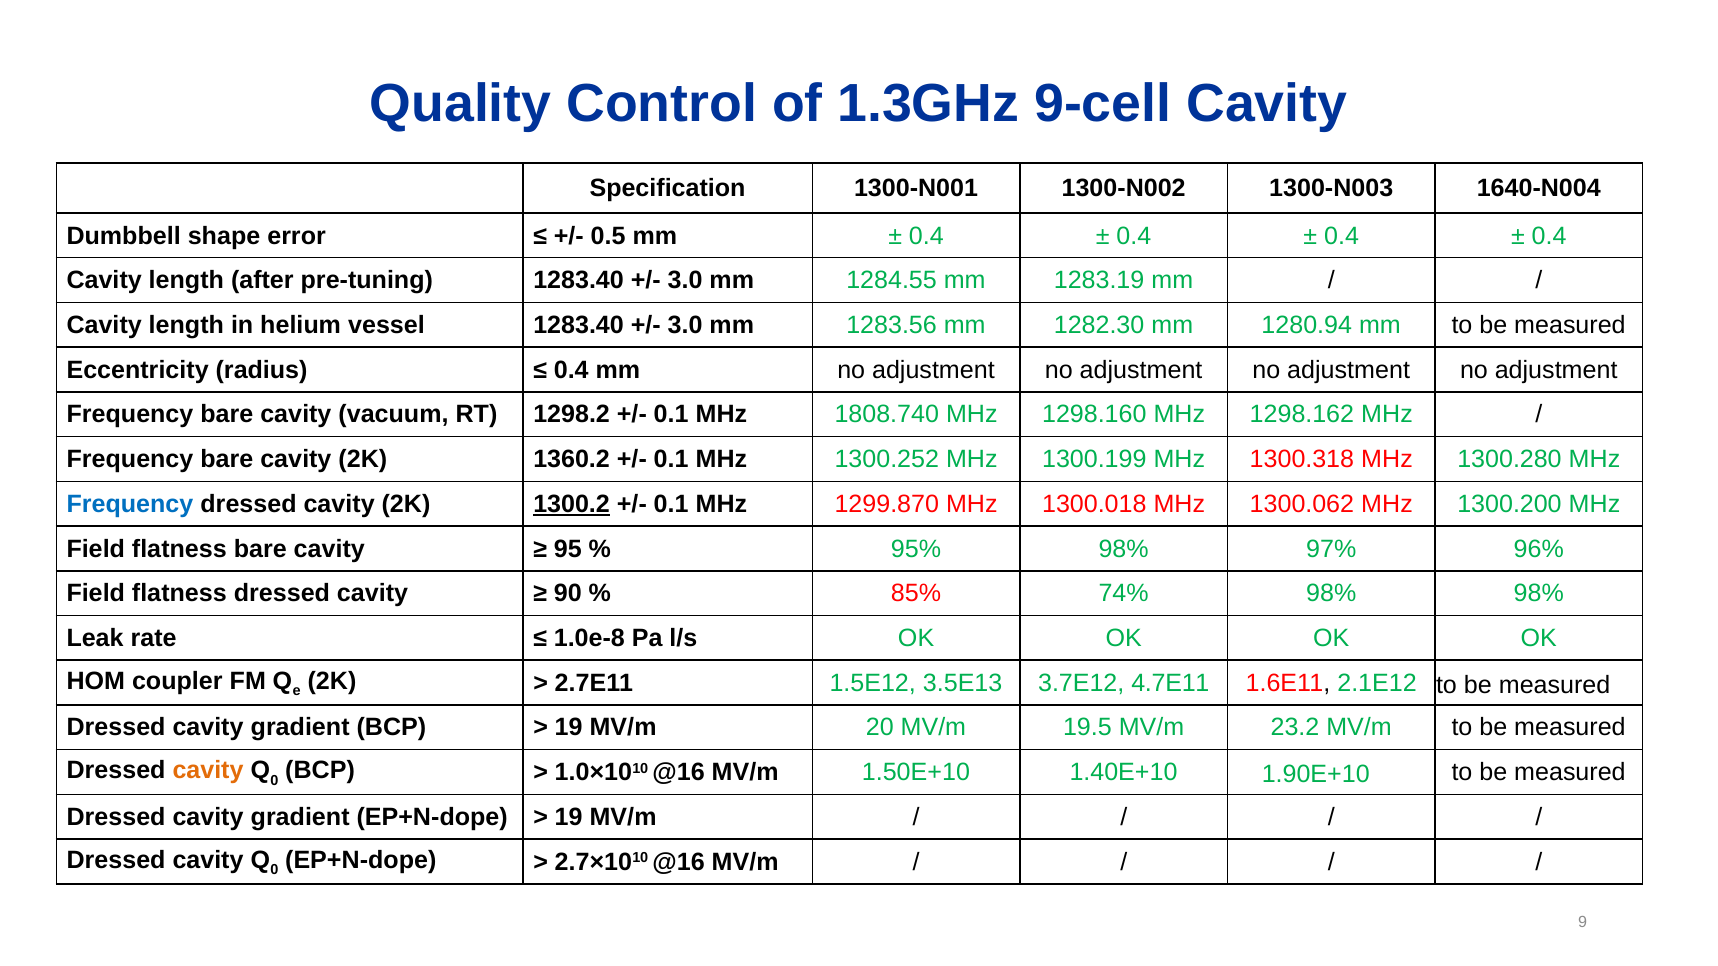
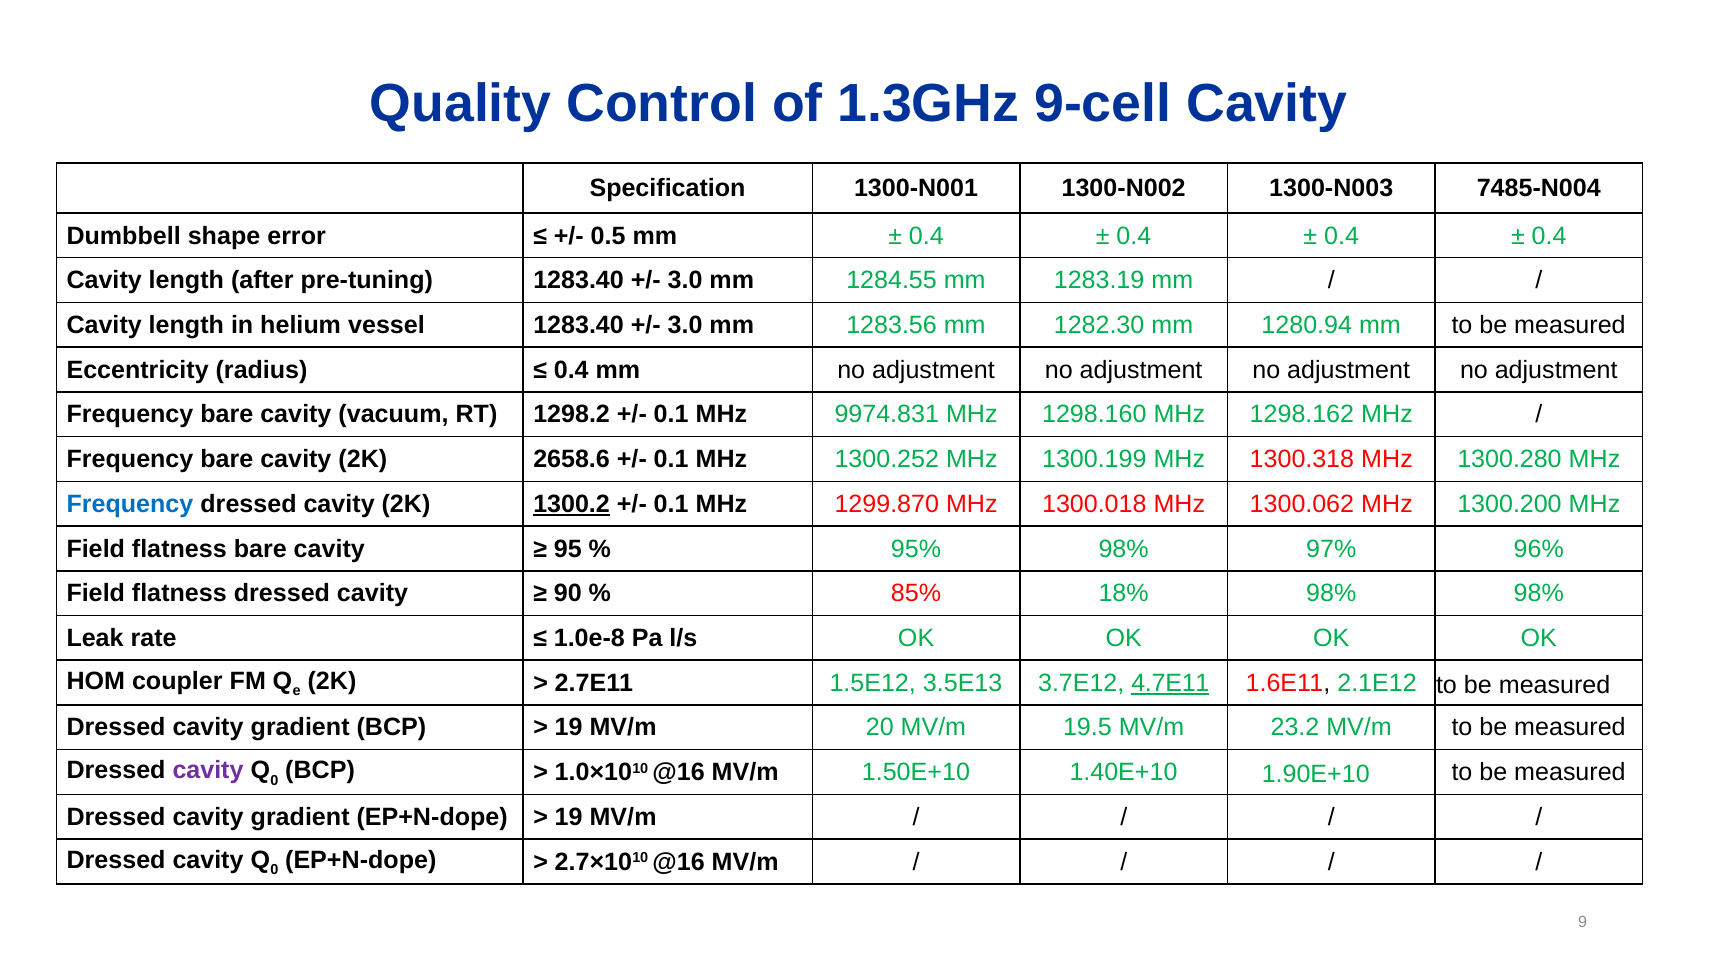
1640-N004: 1640-N004 -> 7485-N004
1808.740: 1808.740 -> 9974.831
1360.2: 1360.2 -> 2658.6
74%: 74% -> 18%
4.7E11 underline: none -> present
cavity at (208, 771) colour: orange -> purple
